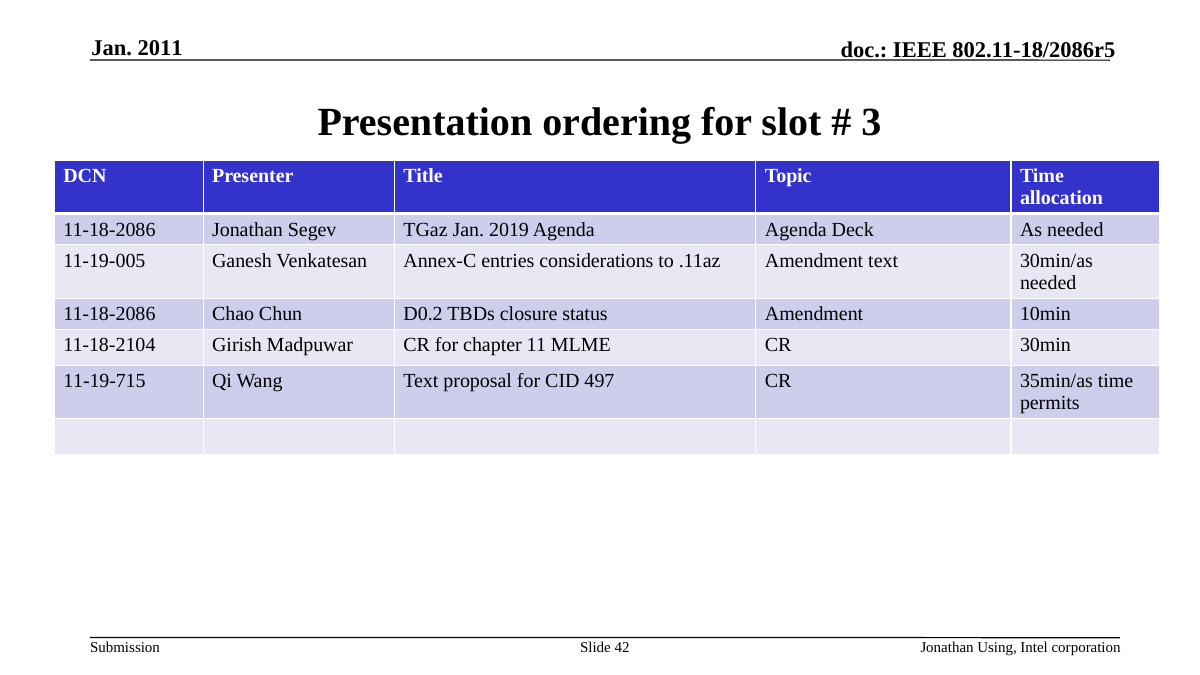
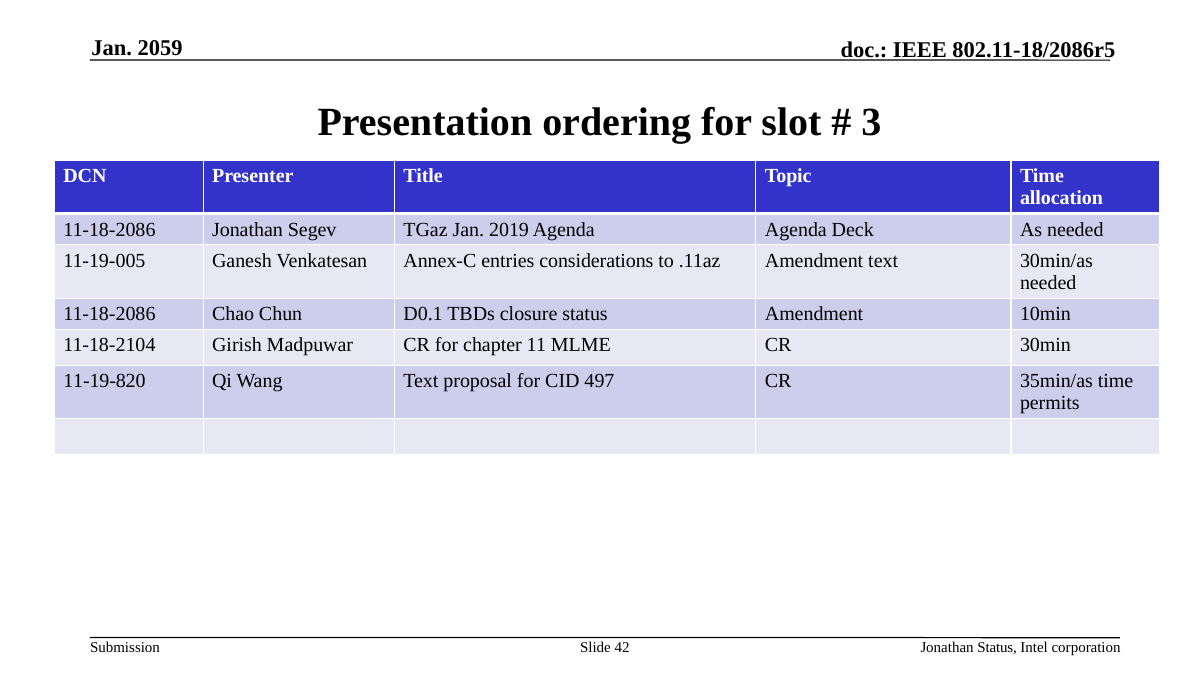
2011: 2011 -> 2059
D0.2: D0.2 -> D0.1
11-19-715: 11-19-715 -> 11-19-820
Jonathan Using: Using -> Status
